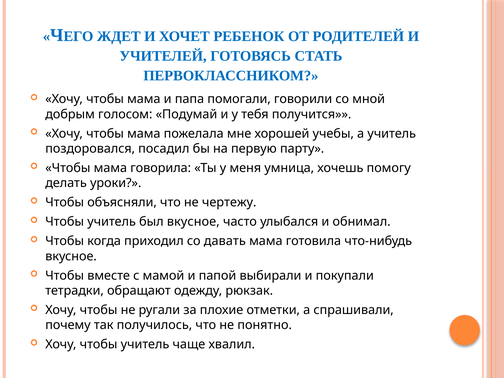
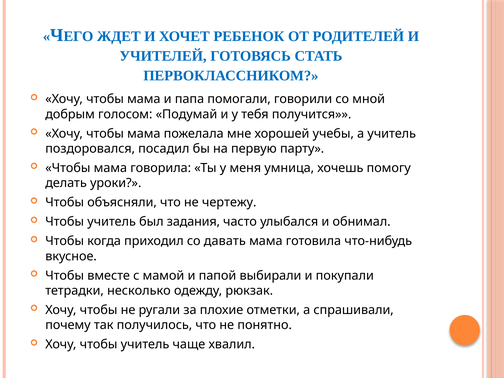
был вкусное: вкусное -> задания
обращают: обращают -> несколько
